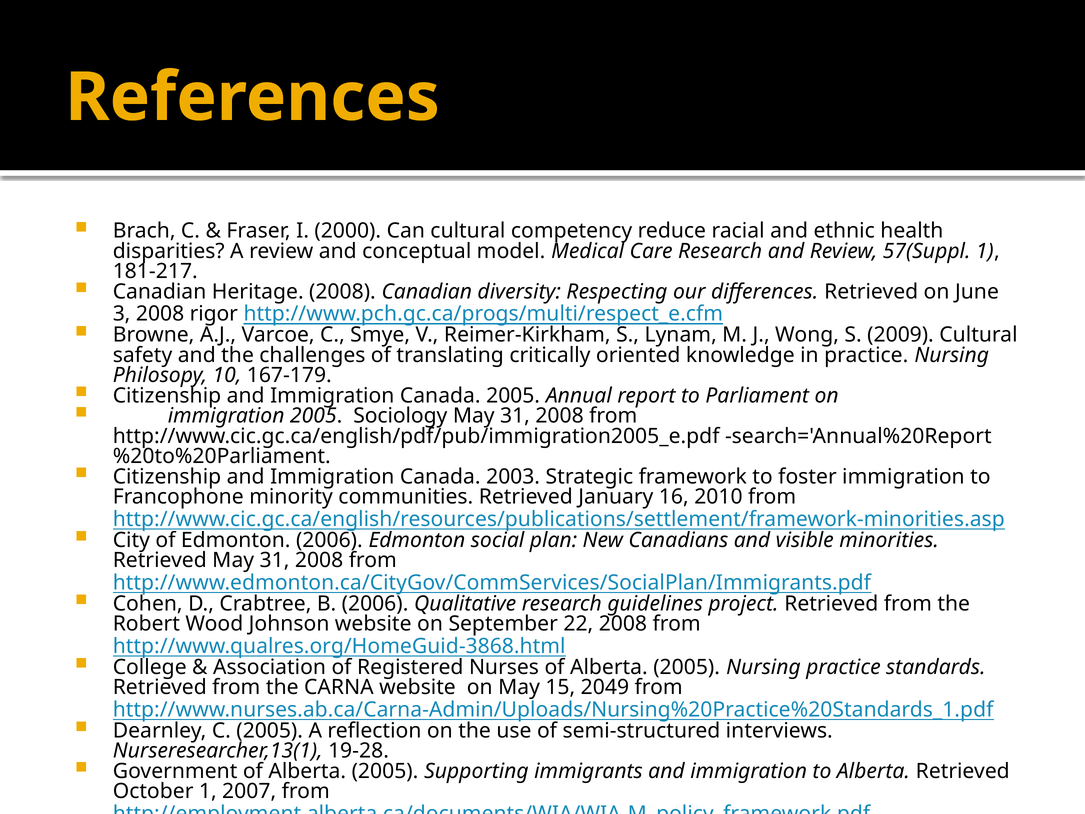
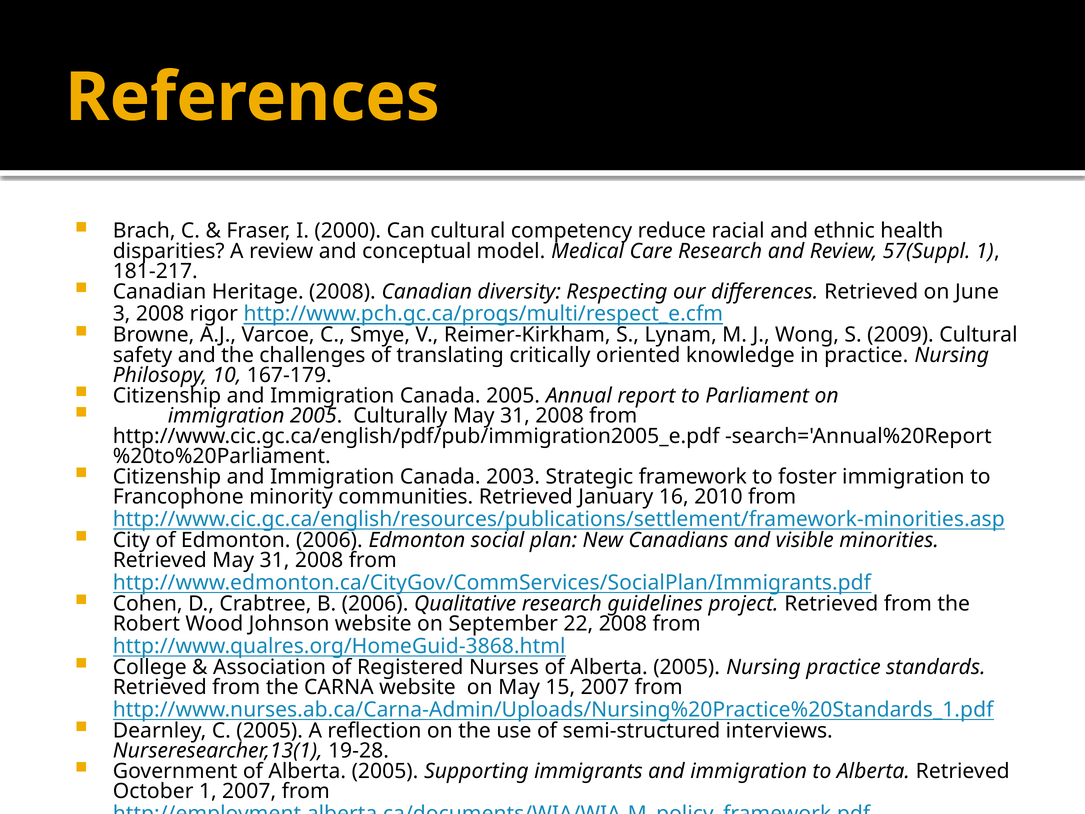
Sociology: Sociology -> Culturally
15 2049: 2049 -> 2007
